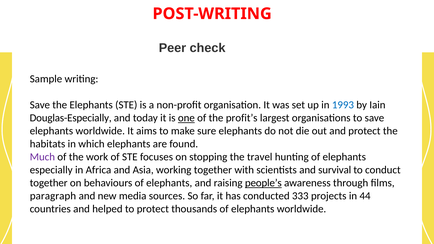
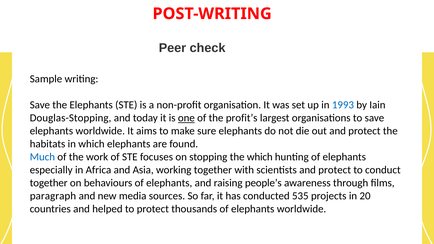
Douglas-Especially: Douglas-Especially -> Douglas-Stopping
Much colour: purple -> blue
the travel: travel -> which
scientists and survival: survival -> protect
people’s underline: present -> none
333: 333 -> 535
44: 44 -> 20
